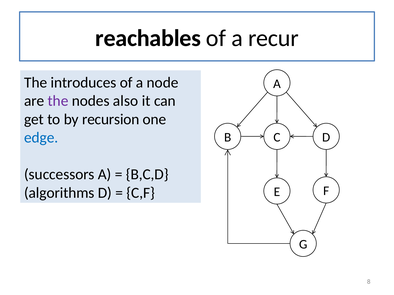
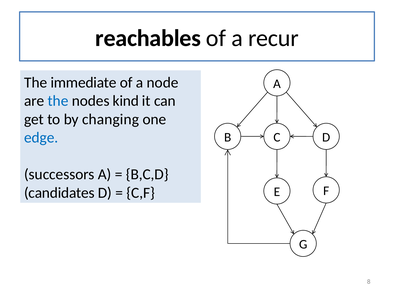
introduces: introduces -> immediate
the at (58, 101) colour: purple -> blue
also: also -> kind
recursion: recursion -> changing
algorithms: algorithms -> candidates
